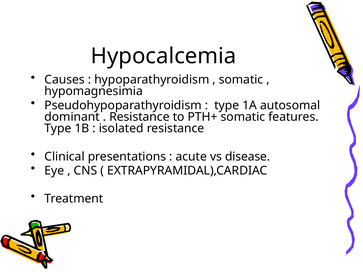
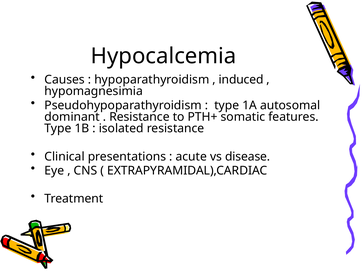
somatic at (241, 80): somatic -> induced
